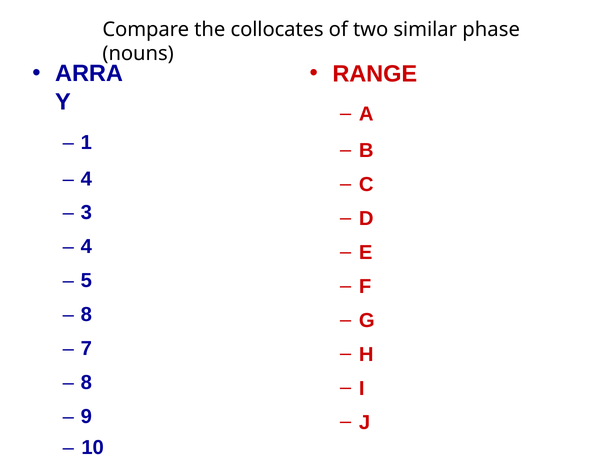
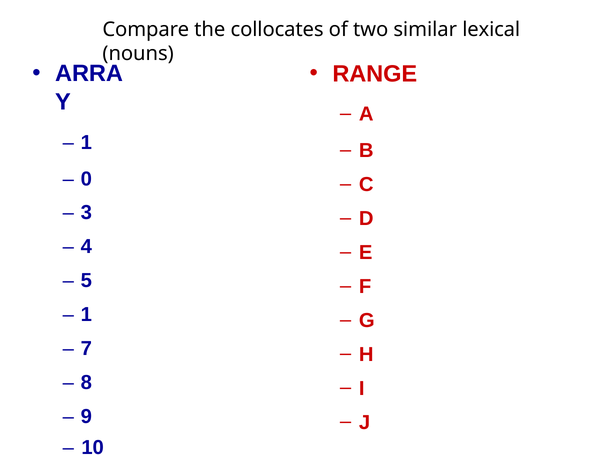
phase: phase -> lexical
4 at (86, 179): 4 -> 0
8 at (86, 315): 8 -> 1
